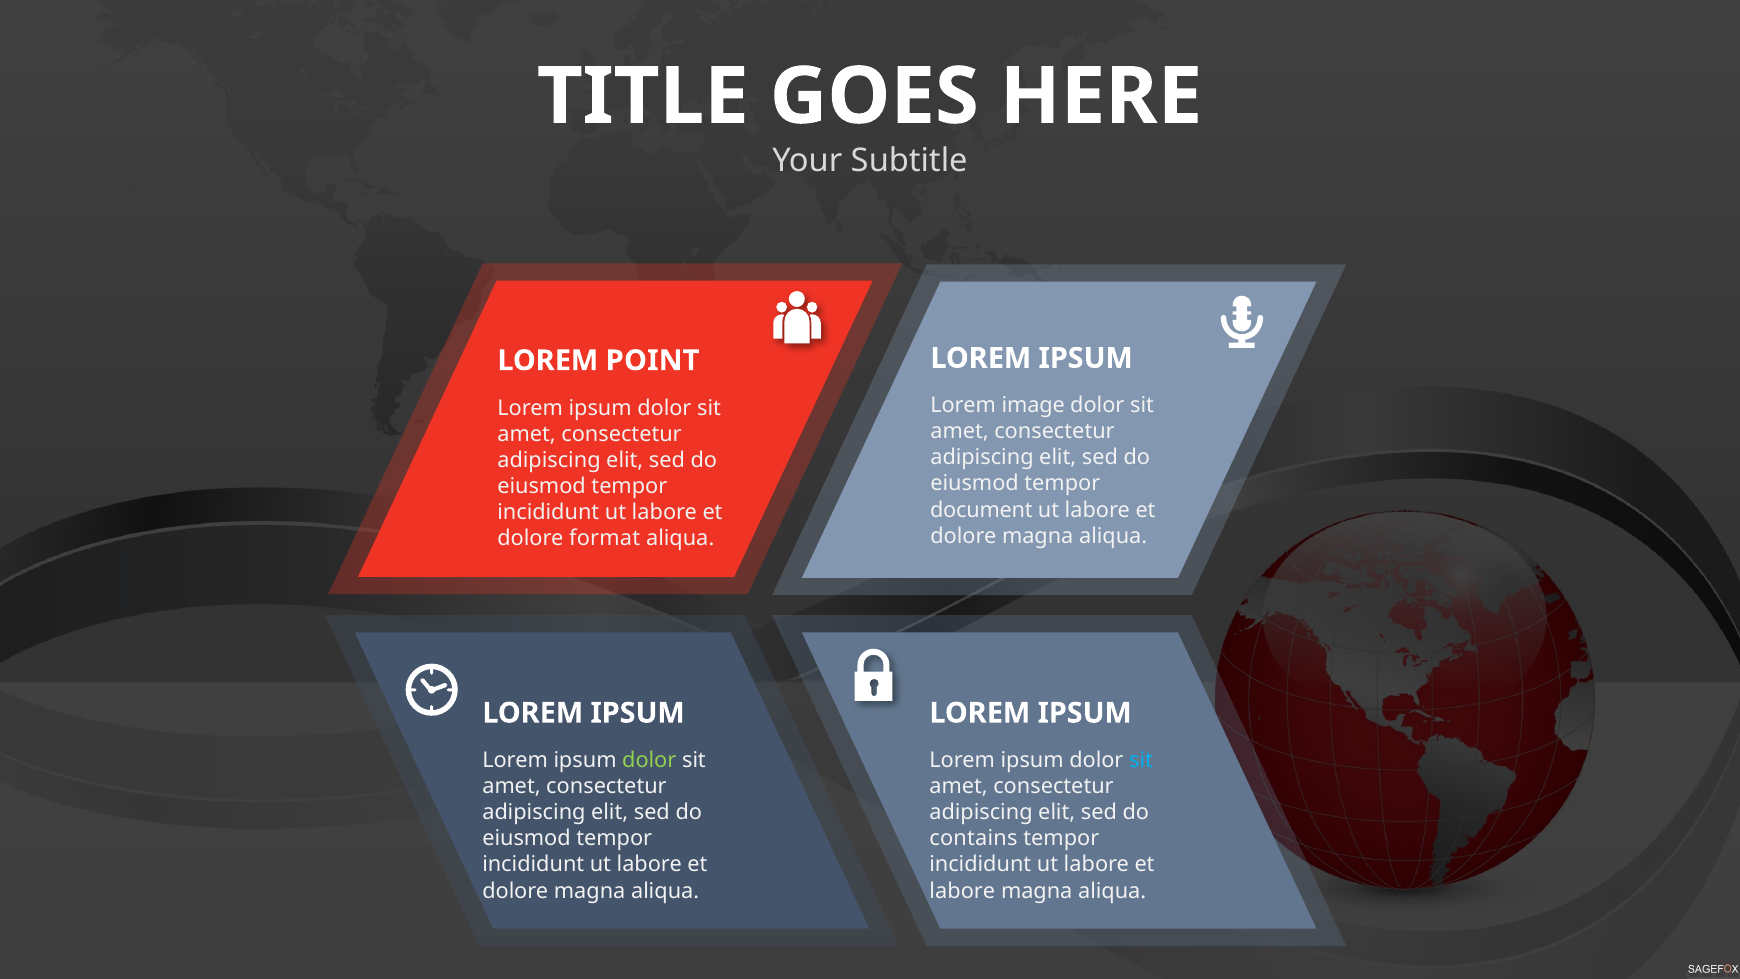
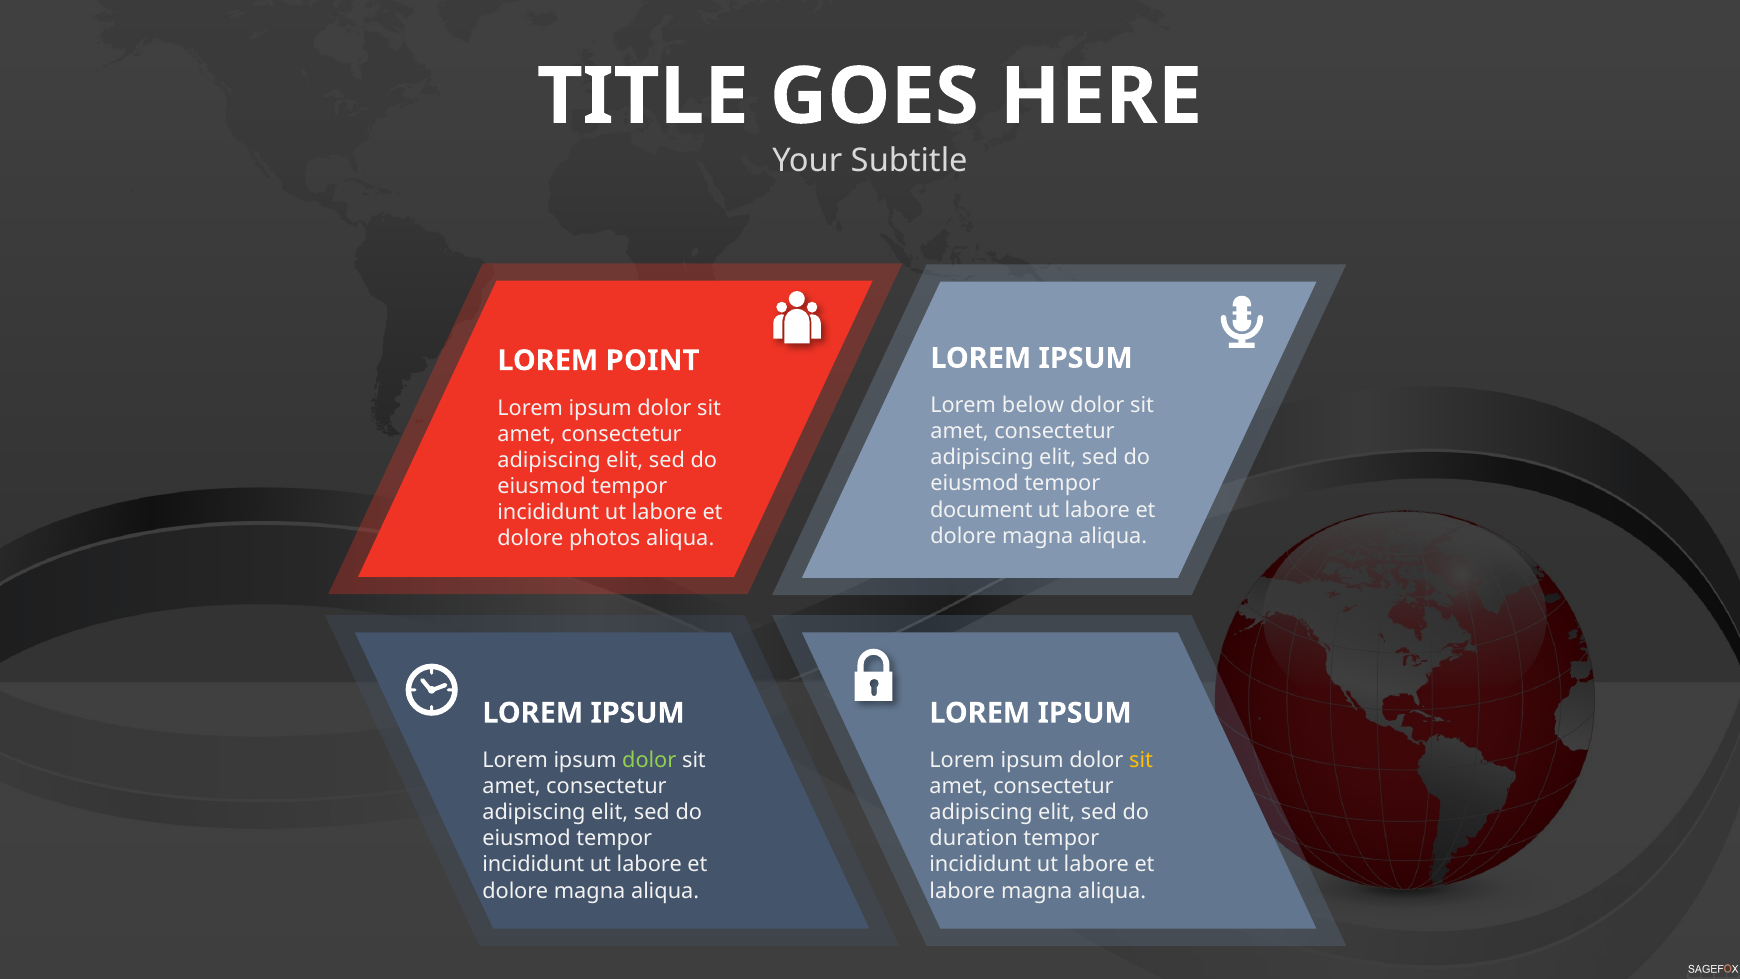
image: image -> below
format: format -> photos
sit at (1141, 760) colour: light blue -> yellow
contains: contains -> duration
